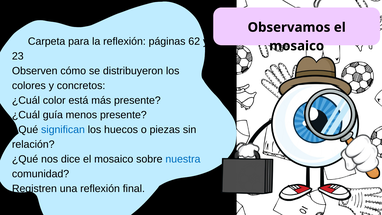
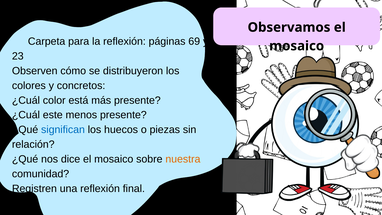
62: 62 -> 69
guía: guía -> este
nuestra colour: blue -> orange
